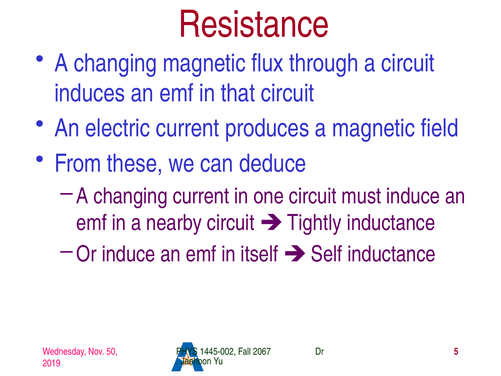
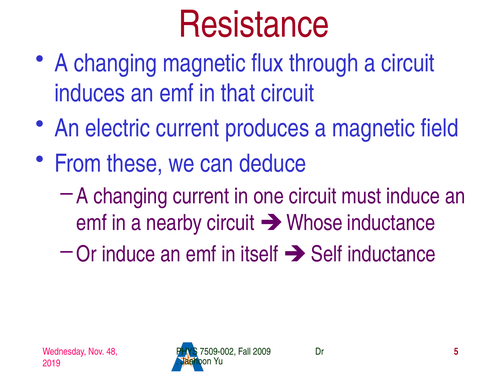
Tightly: Tightly -> Whose
50: 50 -> 48
1445-002: 1445-002 -> 7509-002
2067: 2067 -> 2009
